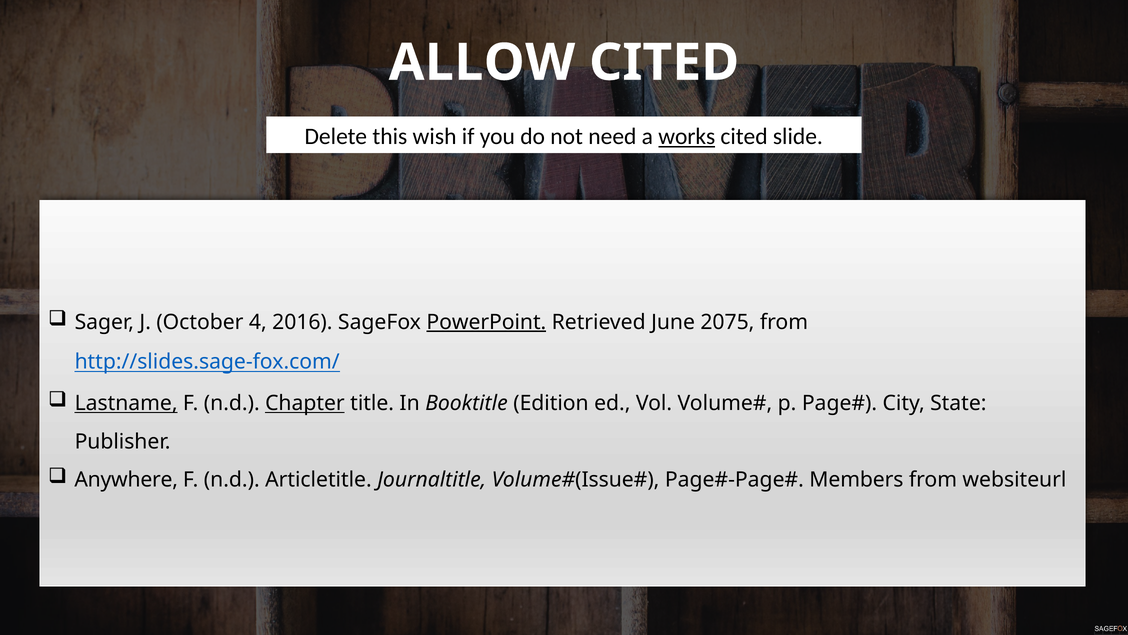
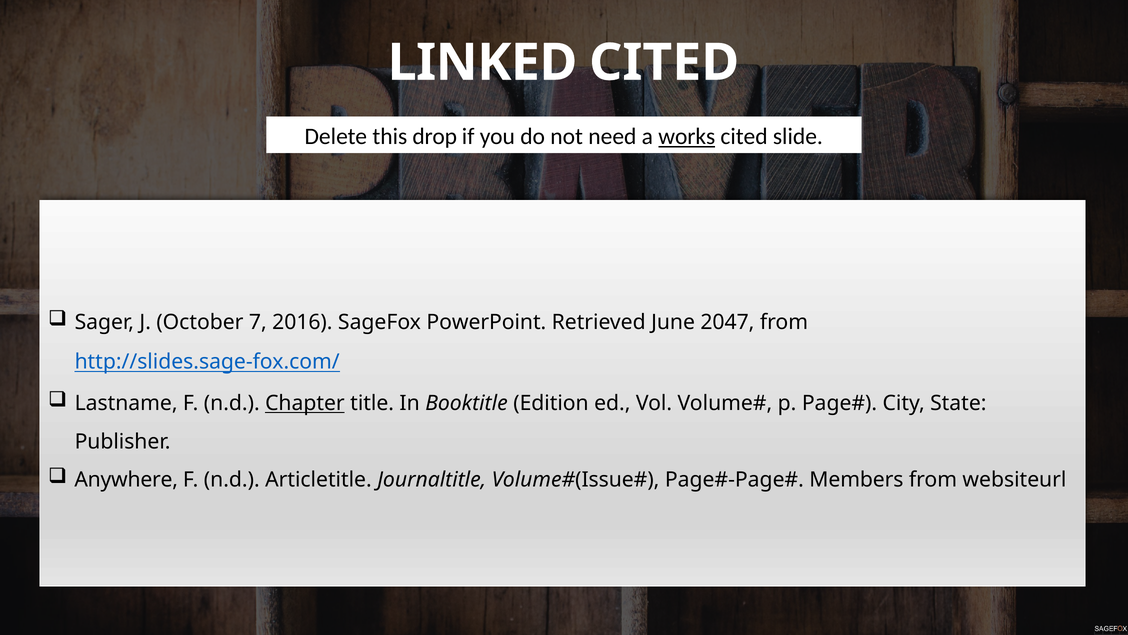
ALLOW: ALLOW -> LINKED
wish: wish -> drop
4: 4 -> 7
PowerPoint underline: present -> none
2075: 2075 -> 2047
Lastname underline: present -> none
